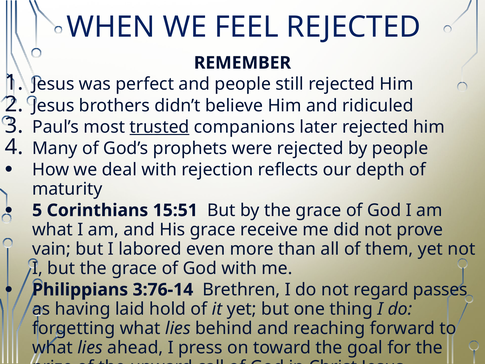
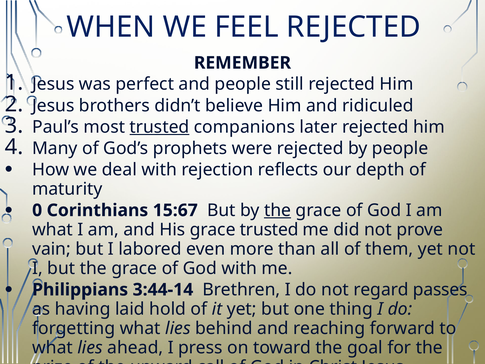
5: 5 -> 0
15:51: 15:51 -> 15:67
the at (278, 210) underline: none -> present
grace receive: receive -> trusted
3:76-14: 3:76-14 -> 3:44-14
